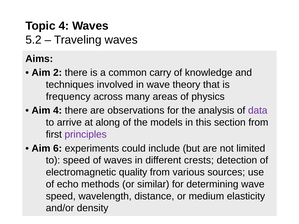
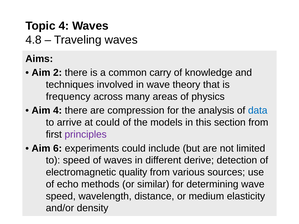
5.2: 5.2 -> 4.8
observations: observations -> compression
data colour: purple -> blue
at along: along -> could
crests: crests -> derive
